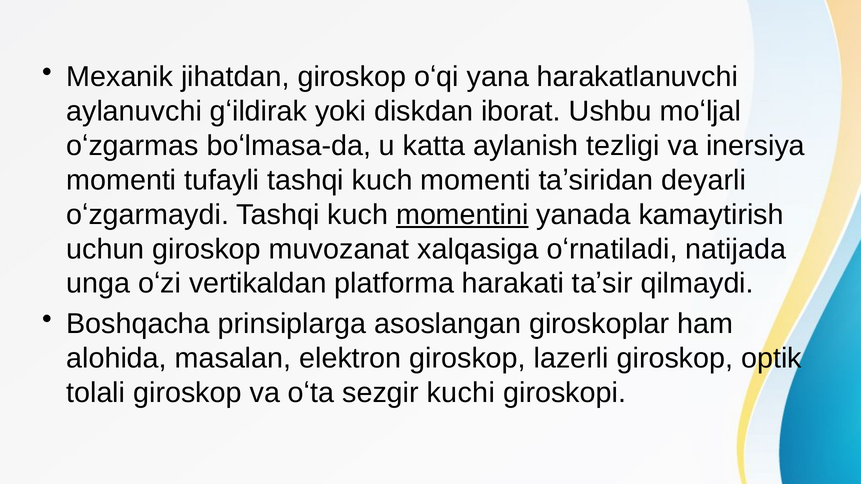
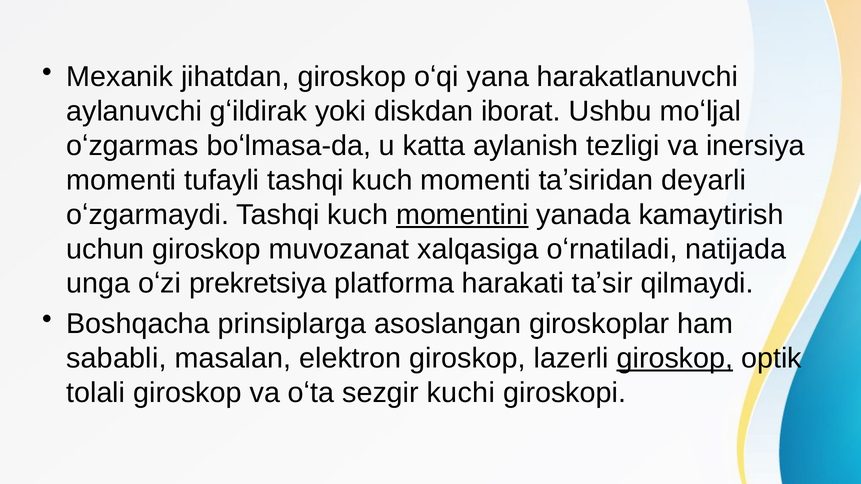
vertikaldan: vertikaldan -> prekretsiya
alohida: alohida -> sababli
giroskop at (675, 358) underline: none -> present
